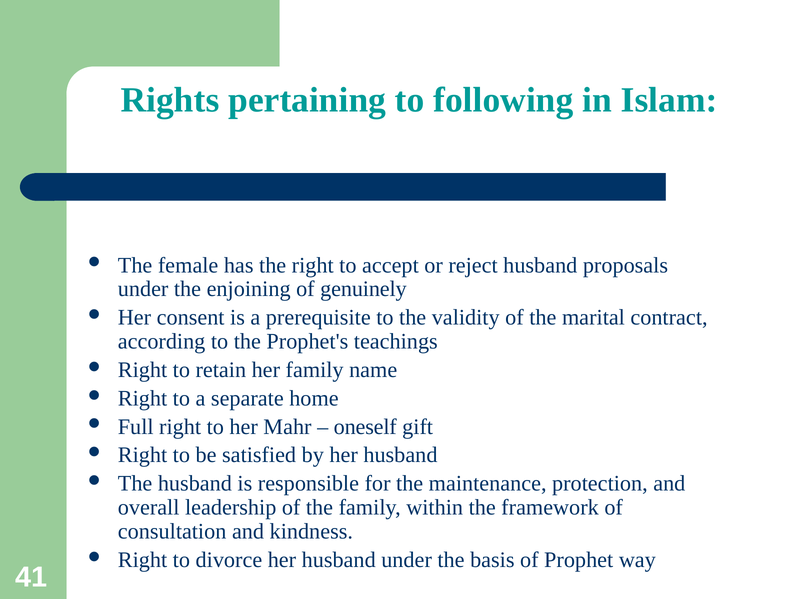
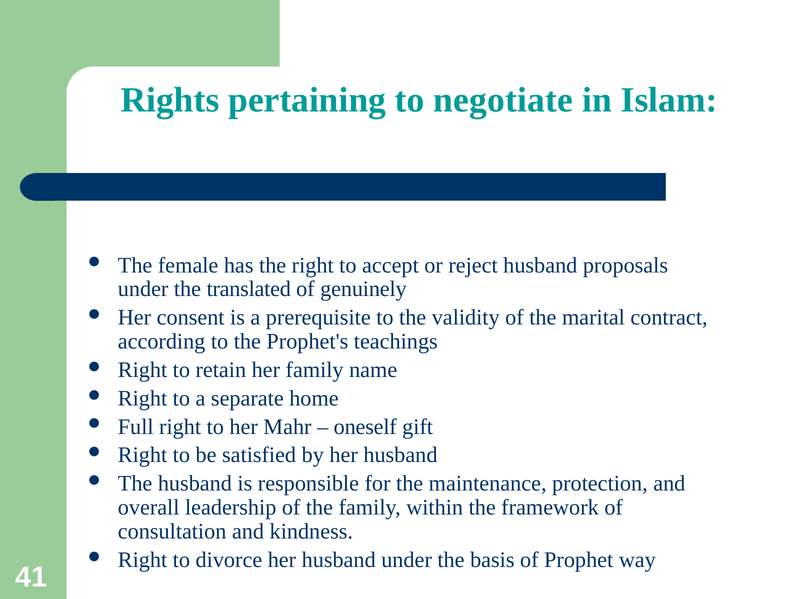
following: following -> negotiate
enjoining: enjoining -> translated
